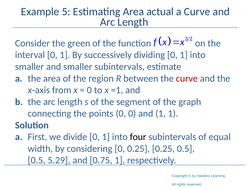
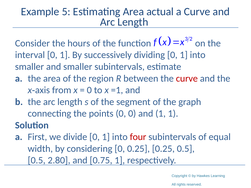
green: green -> hours
four colour: black -> red
5.29: 5.29 -> 2.80
